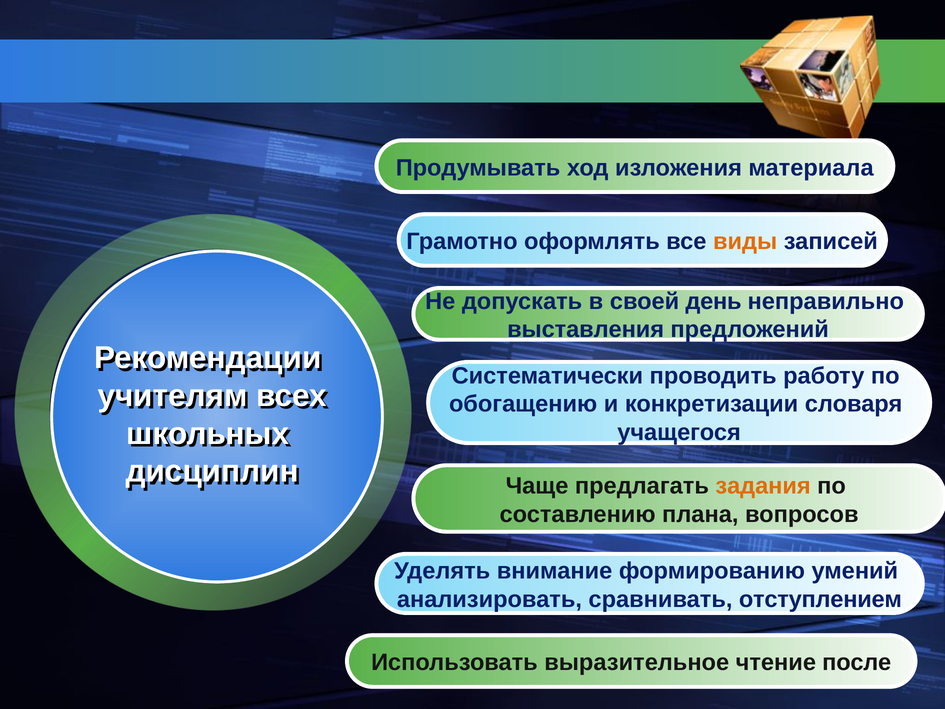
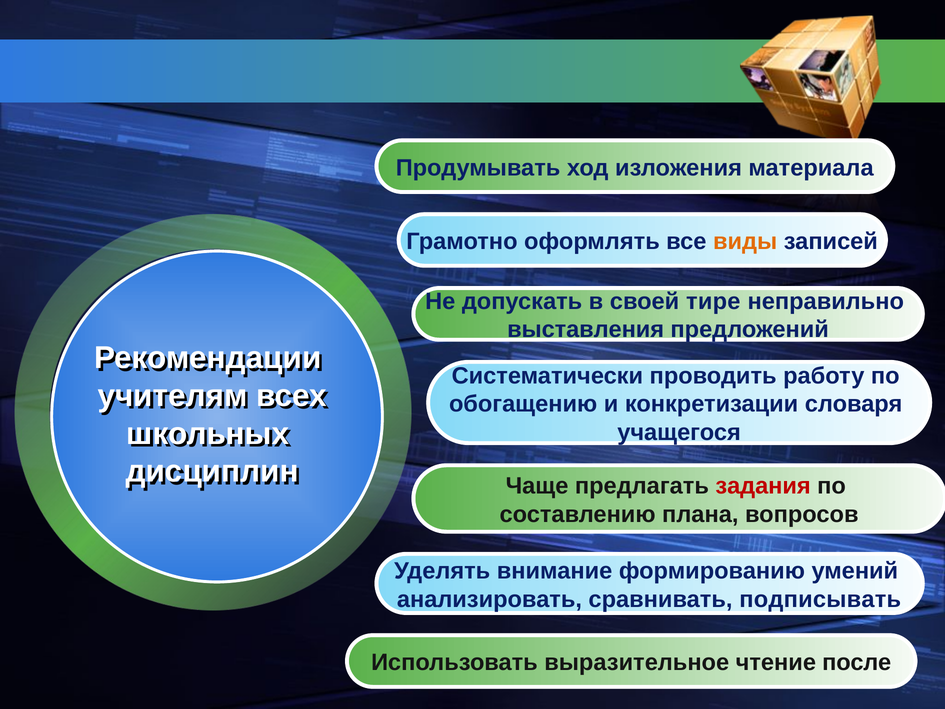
день: день -> тире
задания colour: orange -> red
отступлением: отступлением -> подписывать
